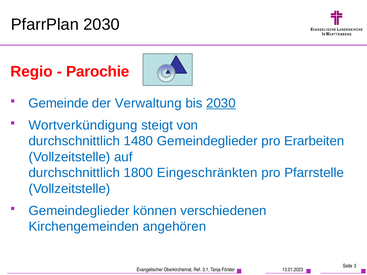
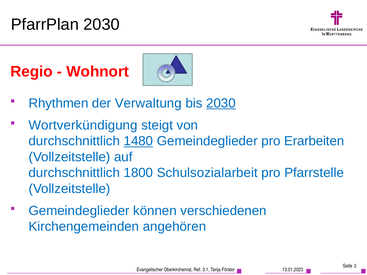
Parochie: Parochie -> Wohnort
Gemeinde: Gemeinde -> Rhythmen
1480 underline: none -> present
Eingeschränkten: Eingeschränkten -> Schulsozialarbeit
